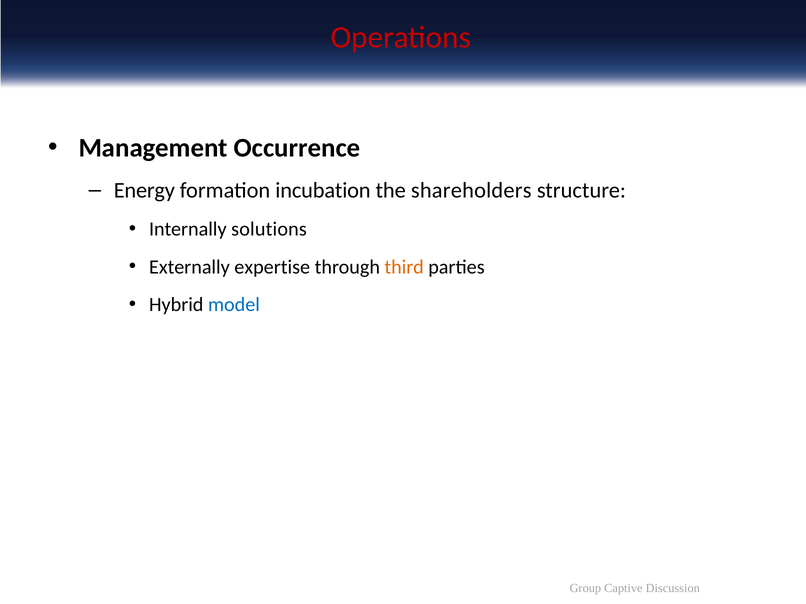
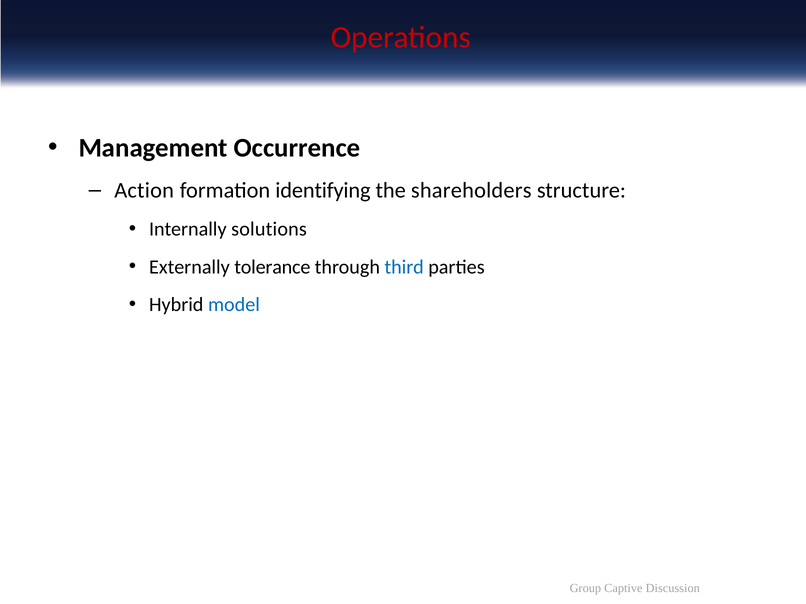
Energy: Energy -> Action
incubation: incubation -> identifying
expertise: expertise -> tolerance
third colour: orange -> blue
